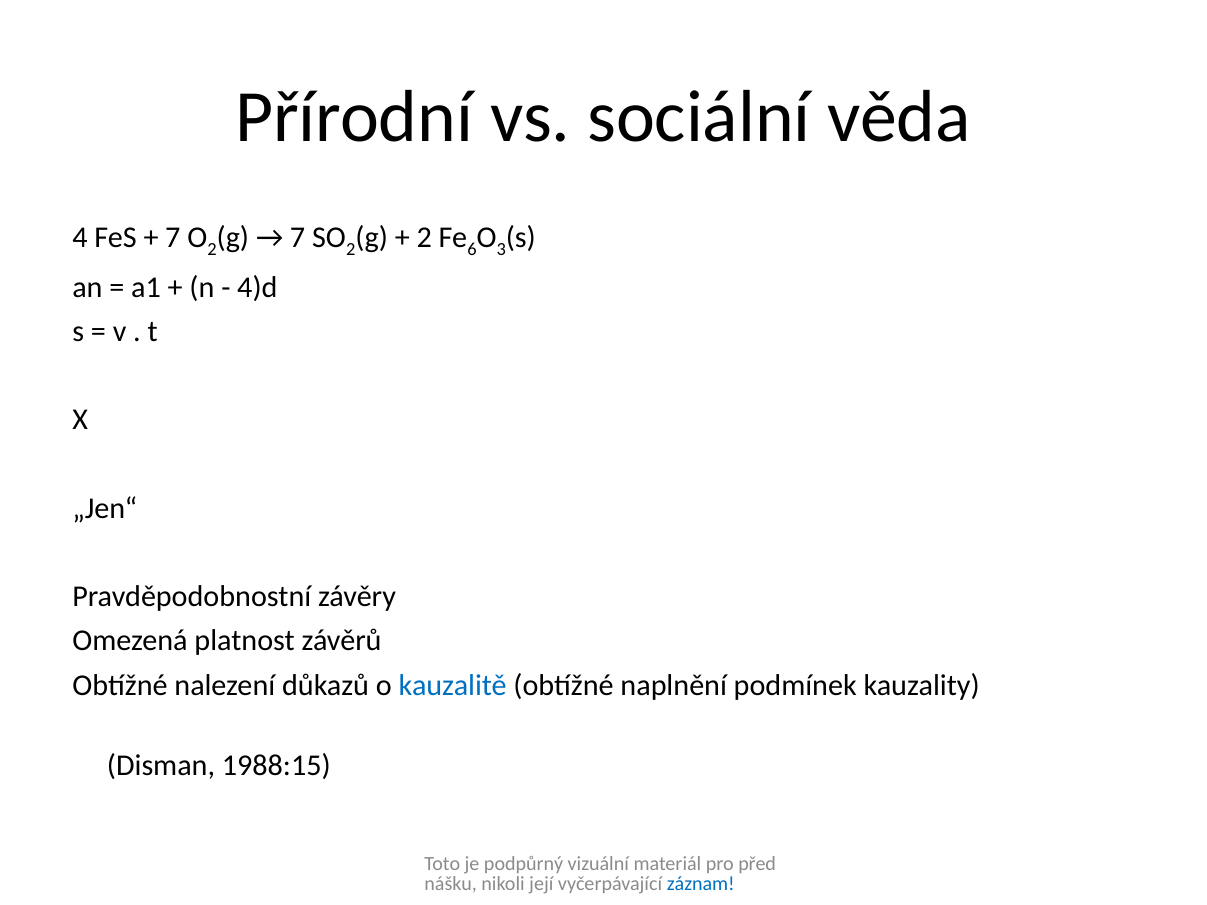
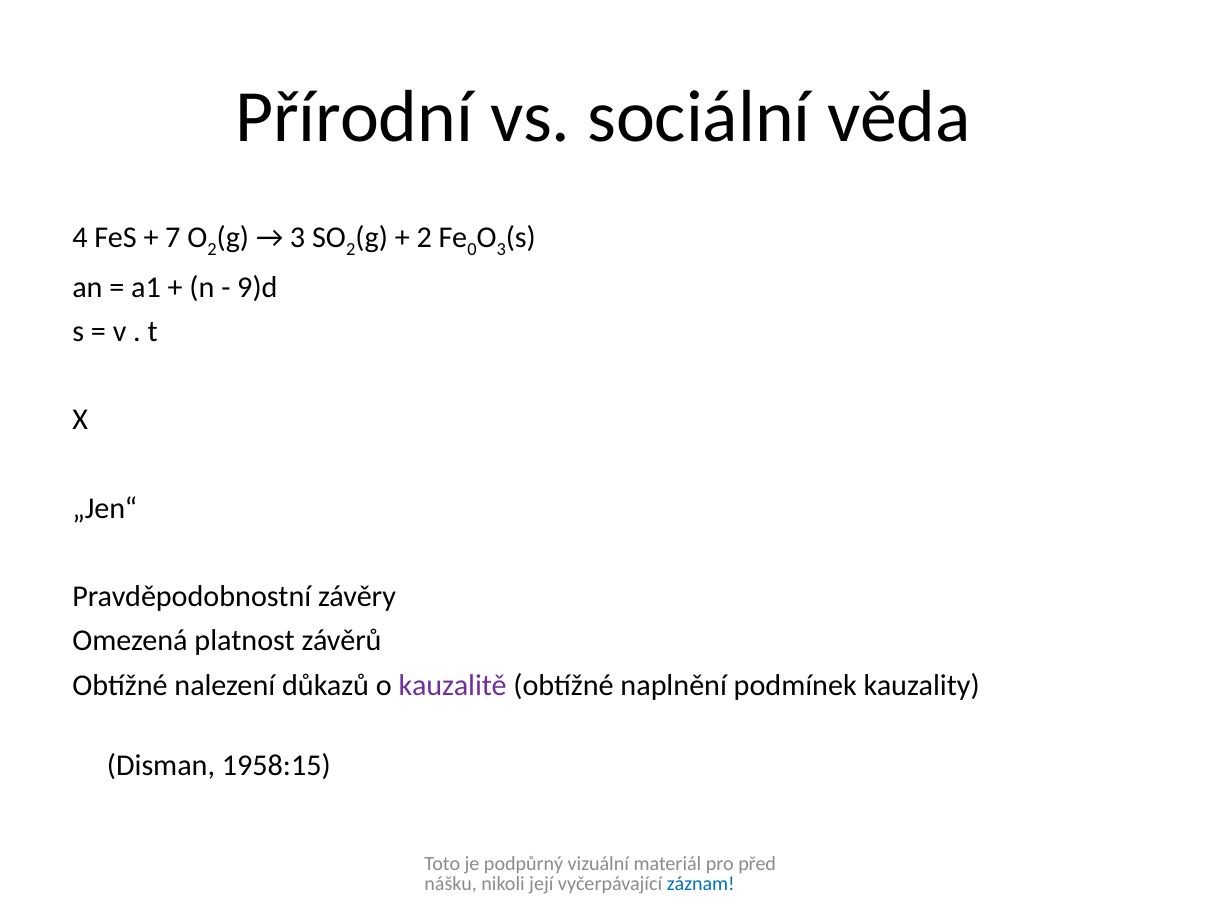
7 at (298, 237): 7 -> 3
6: 6 -> 0
4)d: 4)d -> 9)d
kauzalitě colour: blue -> purple
1988:15: 1988:15 -> 1958:15
